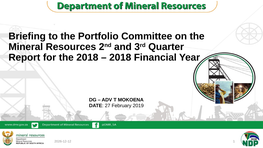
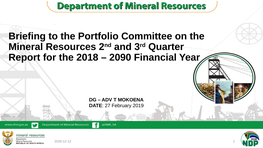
2018 at (120, 58): 2018 -> 2090
